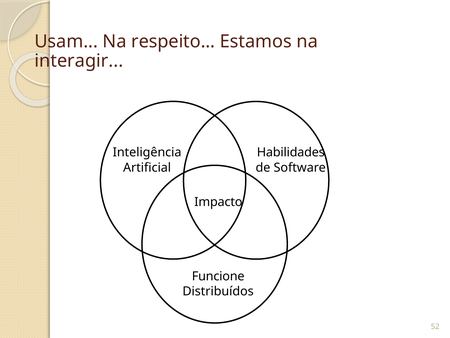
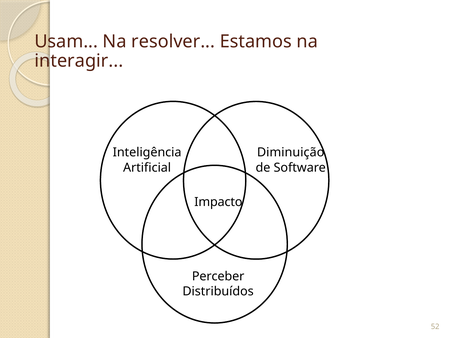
respeito: respeito -> resolver
Habilidades: Habilidades -> Diminuição
Funcione: Funcione -> Perceber
